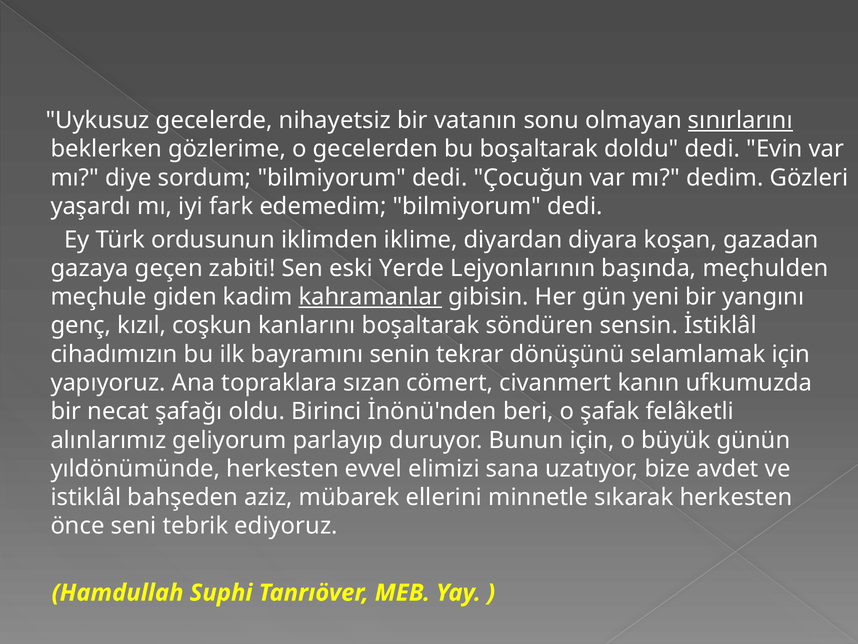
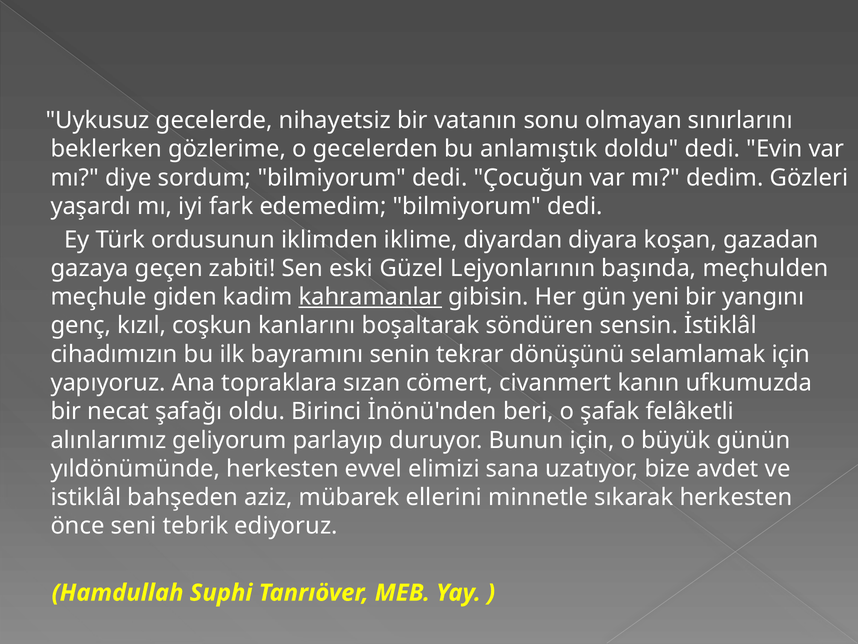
sınırlarını underline: present -> none
bu boşaltarak: boşaltarak -> anlamıştık
Yerde: Yerde -> Güzel
